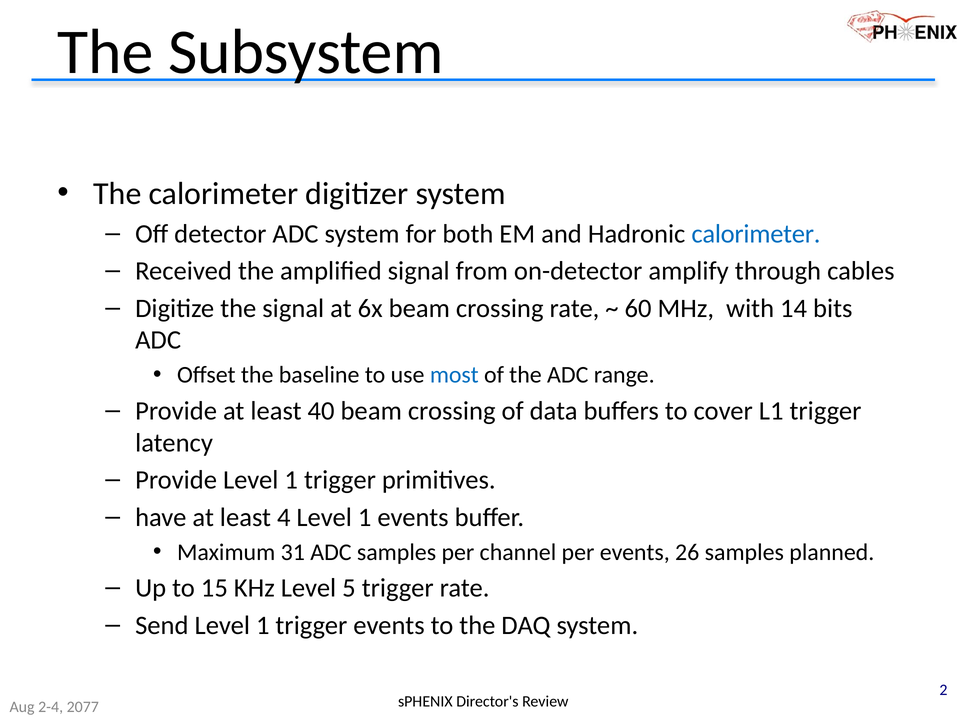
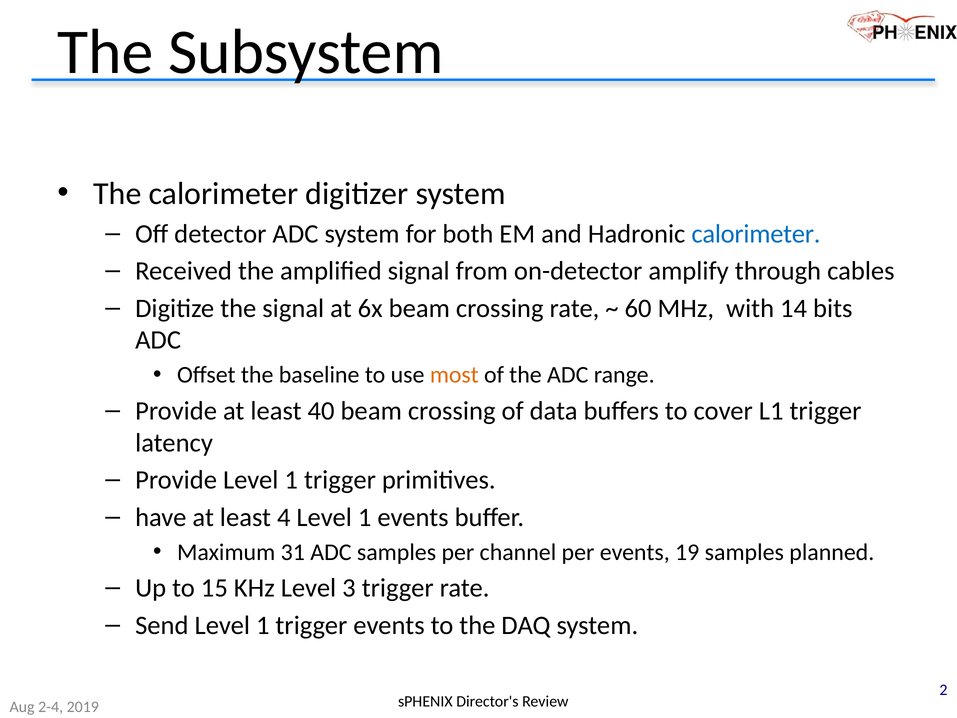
most colour: blue -> orange
26: 26 -> 19
5: 5 -> 3
2077: 2077 -> 2019
